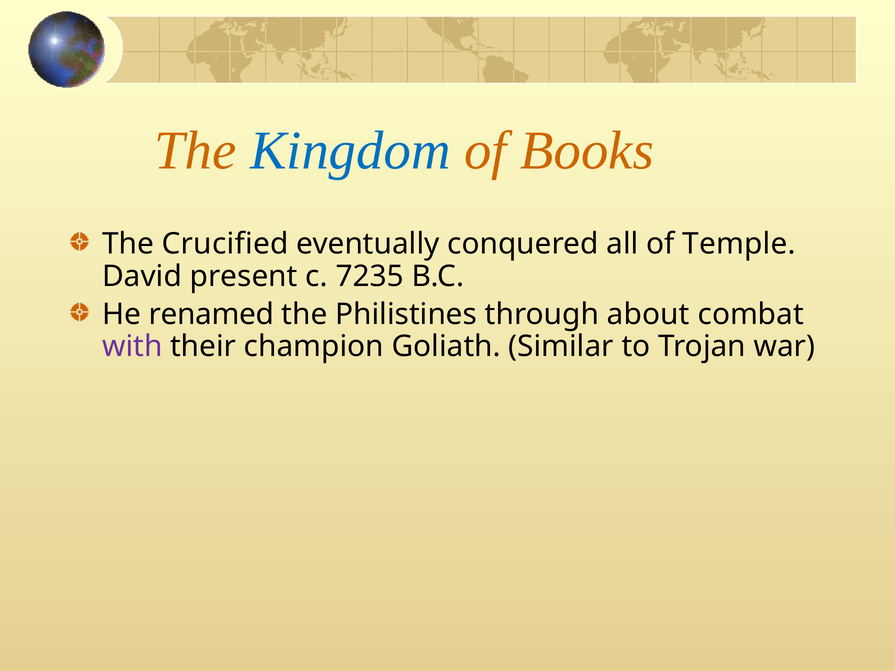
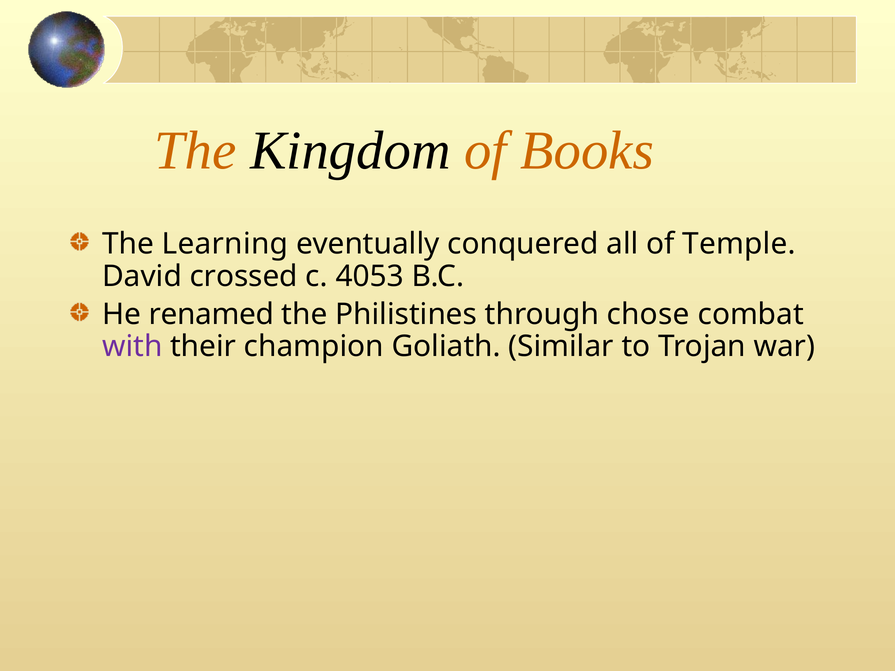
Kingdom colour: blue -> black
Crucified: Crucified -> Learning
present: present -> crossed
7235: 7235 -> 4053
about: about -> chose
